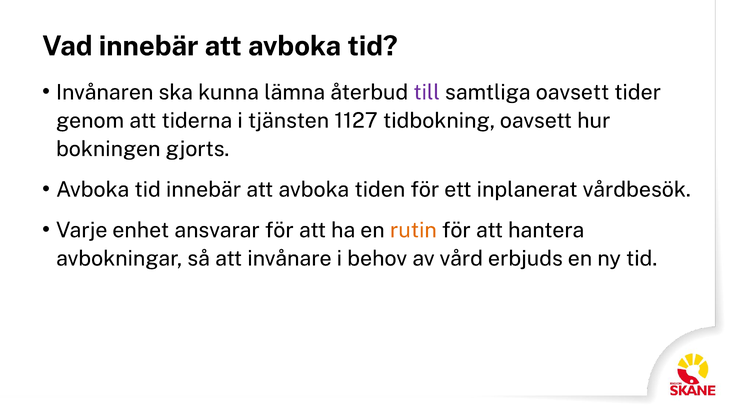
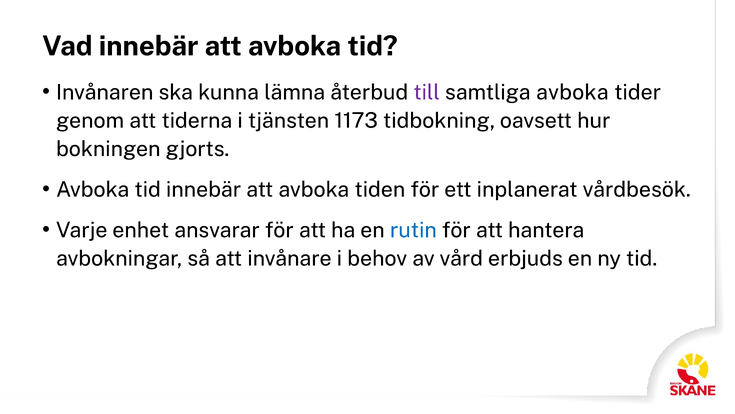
samtliga oavsett: oavsett -> avboka
1127: 1127 -> 1173
rutin colour: orange -> blue
